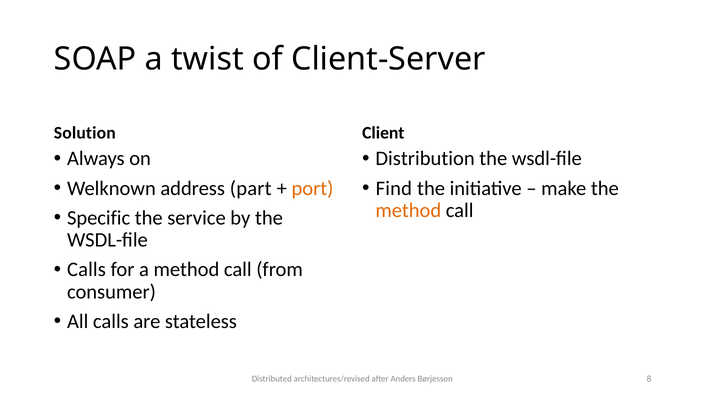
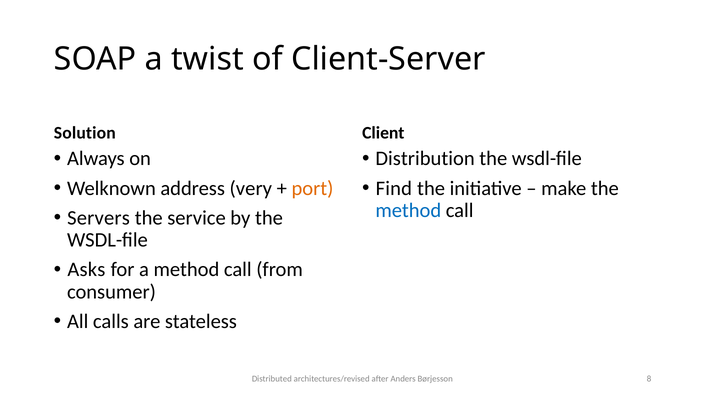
part: part -> very
method at (408, 210) colour: orange -> blue
Specific: Specific -> Servers
Calls at (86, 269): Calls -> Asks
